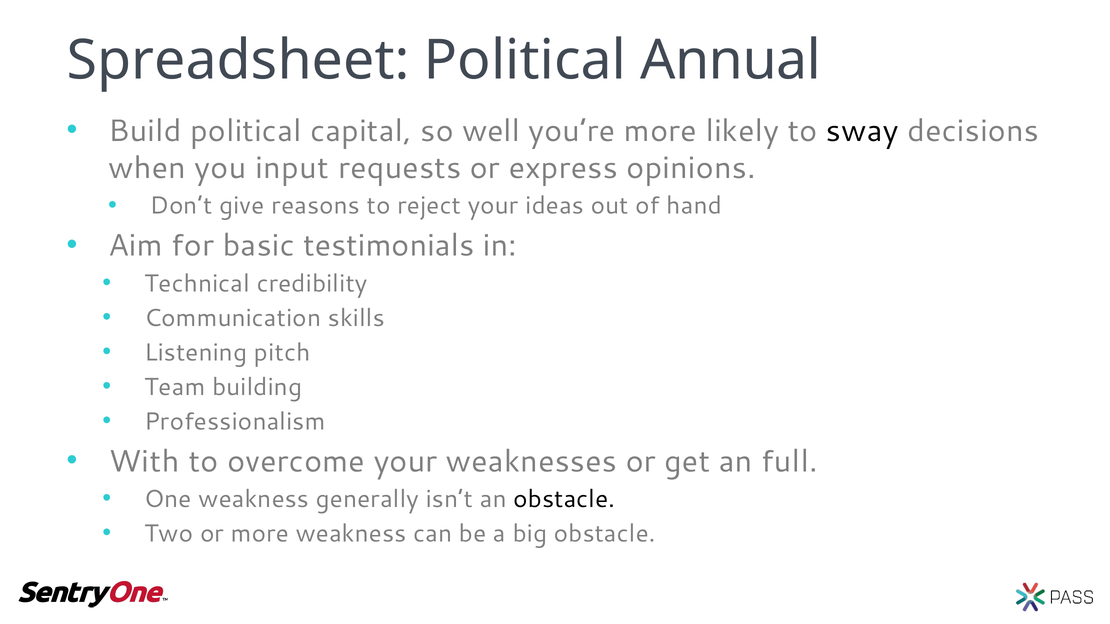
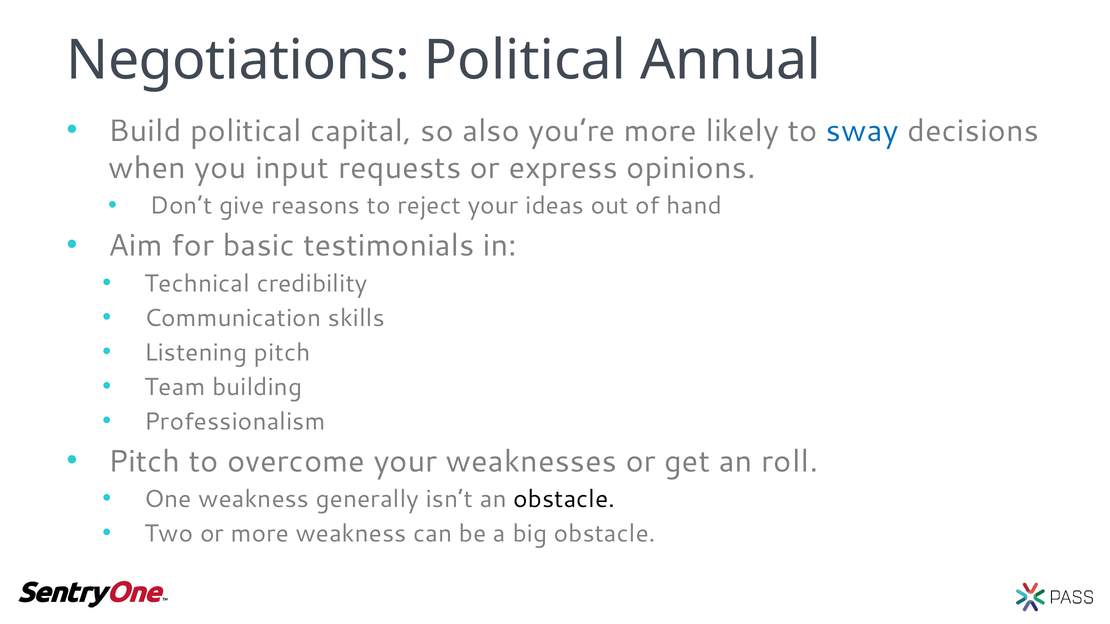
Spreadsheet: Spreadsheet -> Negotiations
well: well -> also
sway colour: black -> blue
With at (144, 462): With -> Pitch
full: full -> roll
